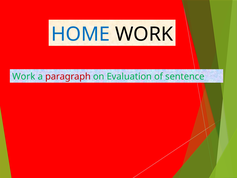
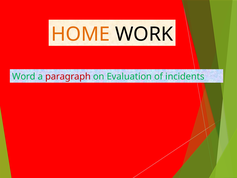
HOME colour: blue -> orange
Work at (24, 76): Work -> Word
sentence: sentence -> incidents
